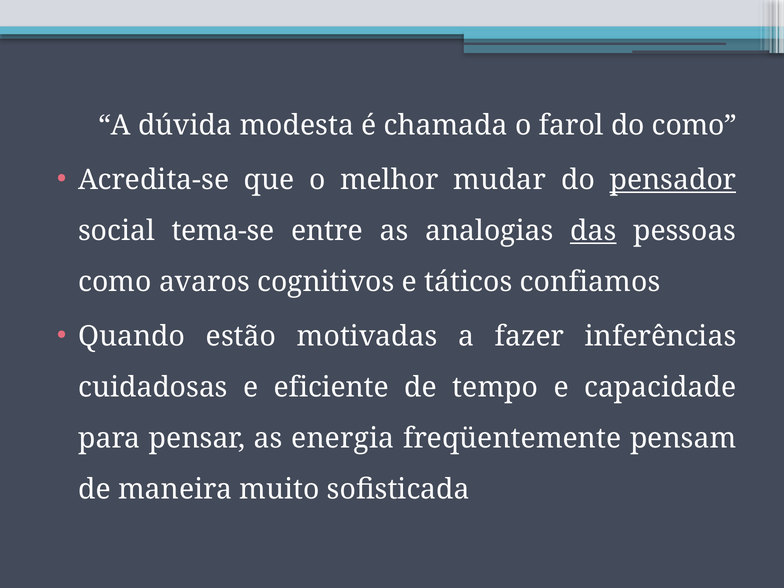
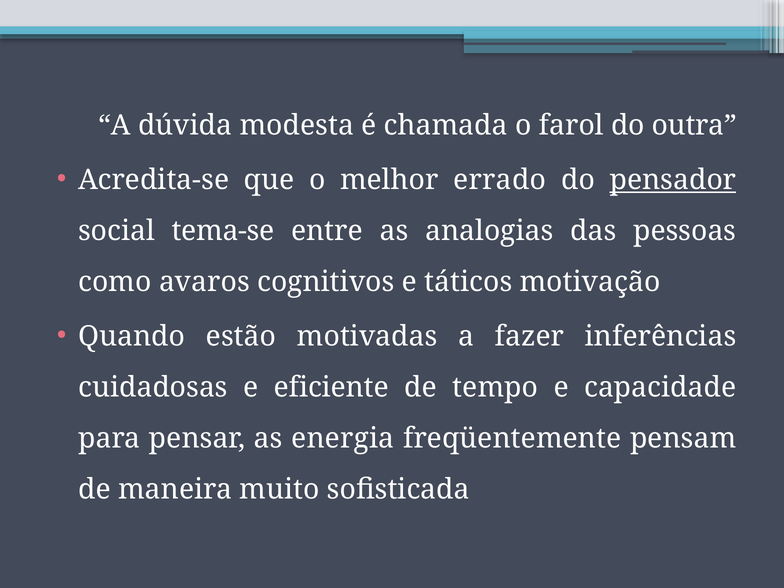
do como: como -> outra
mudar: mudar -> errado
das underline: present -> none
confiamos: confiamos -> motivação
